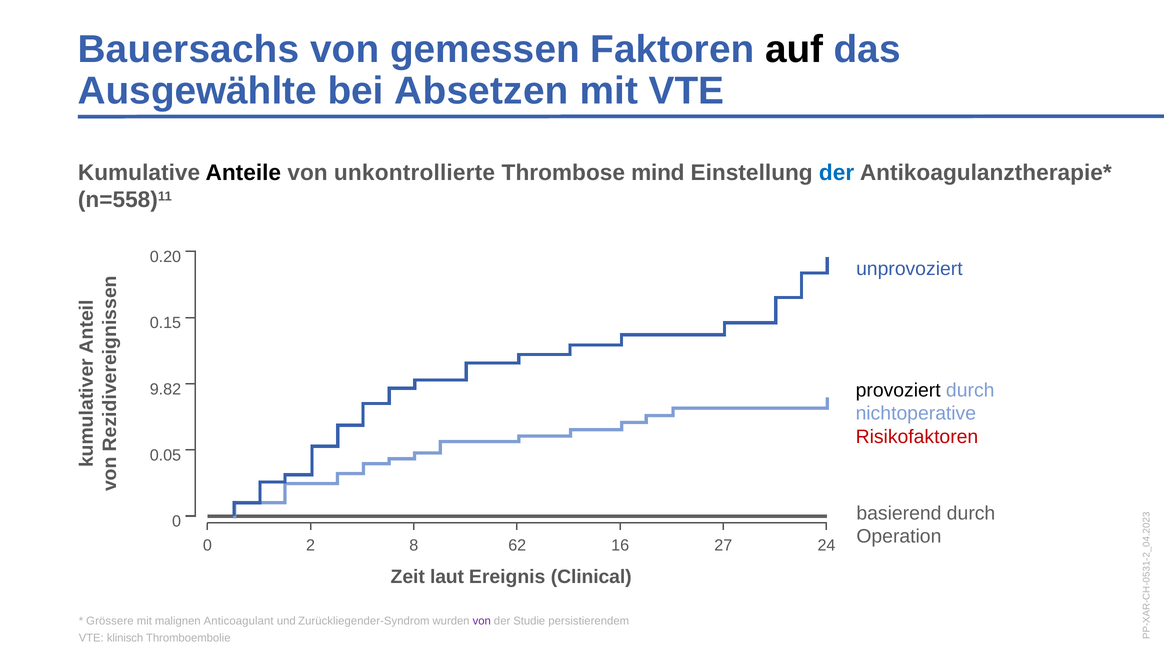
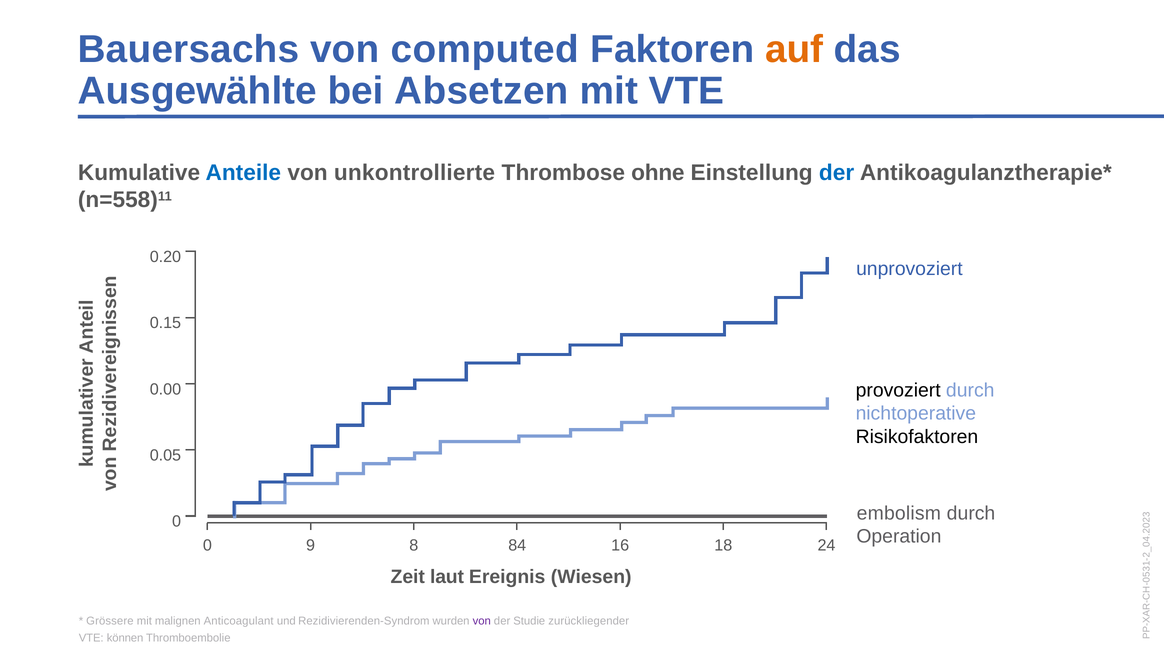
gemessen: gemessen -> computed
auf colour: black -> orange
Anteile colour: black -> blue
mind: mind -> ohne
9.82: 9.82 -> 0.00
Risikofaktoren colour: red -> black
basierend: basierend -> embolism
2 at (311, 545): 2 -> 9
62: 62 -> 84
27: 27 -> 18
Clinical: Clinical -> Wiesen
Zurückliegender-Syndrom: Zurückliegender-Syndrom -> Rezidivierenden-Syndrom
persistierendem: persistierendem -> zurückliegender
klinisch: klinisch -> können
